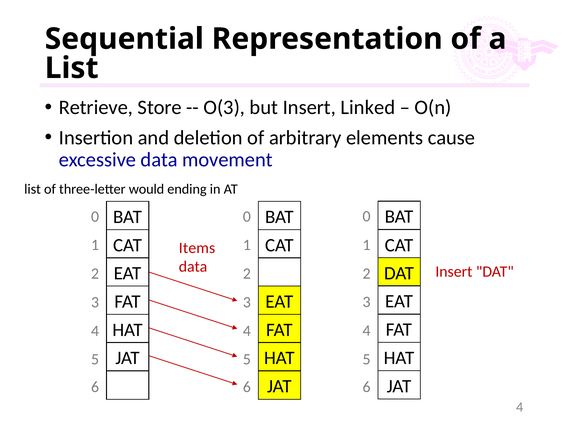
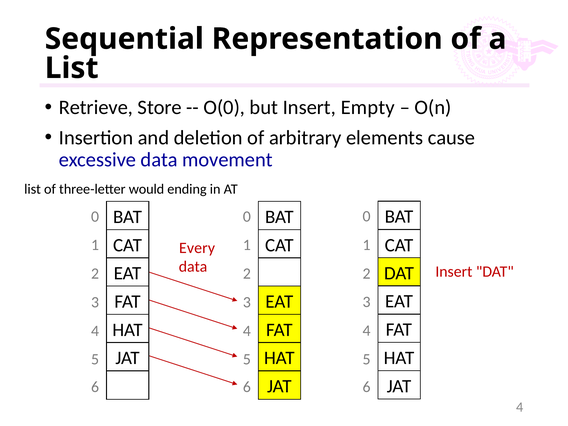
O(3: O(3 -> O(0
Linked: Linked -> Empty
Items: Items -> Every
